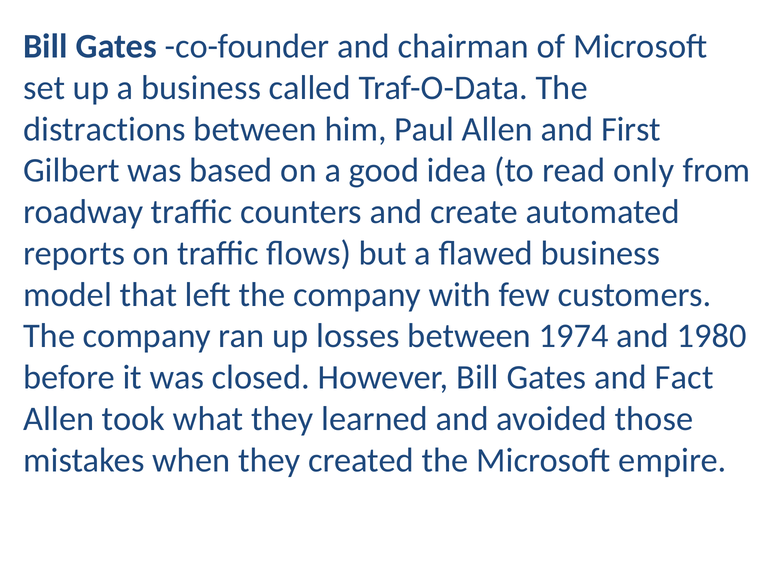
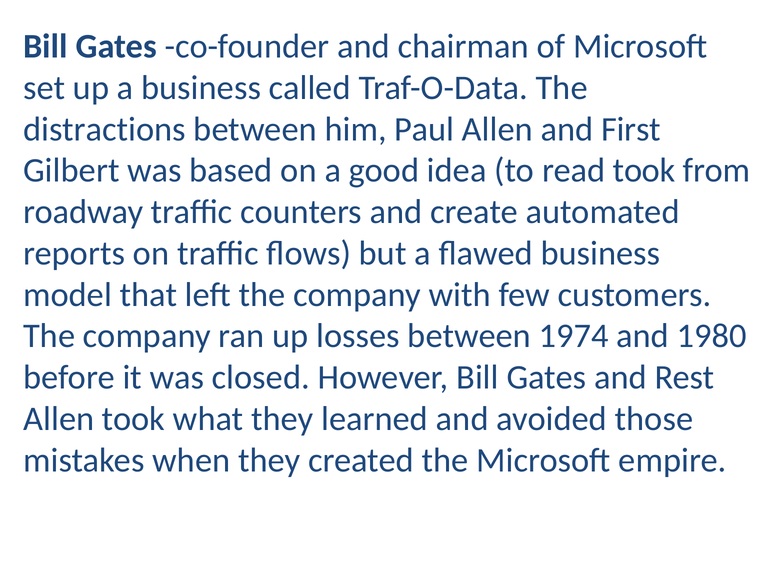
read only: only -> took
Fact: Fact -> Rest
